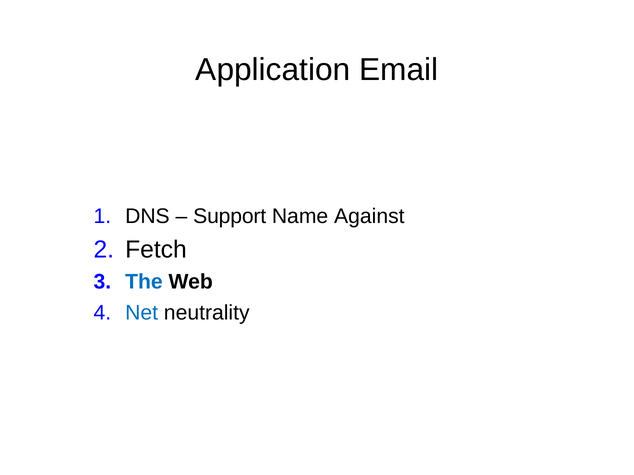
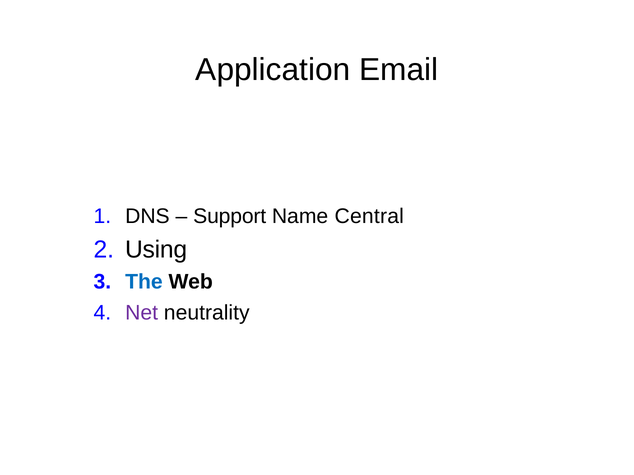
Against: Against -> Central
Fetch: Fetch -> Using
Net colour: blue -> purple
